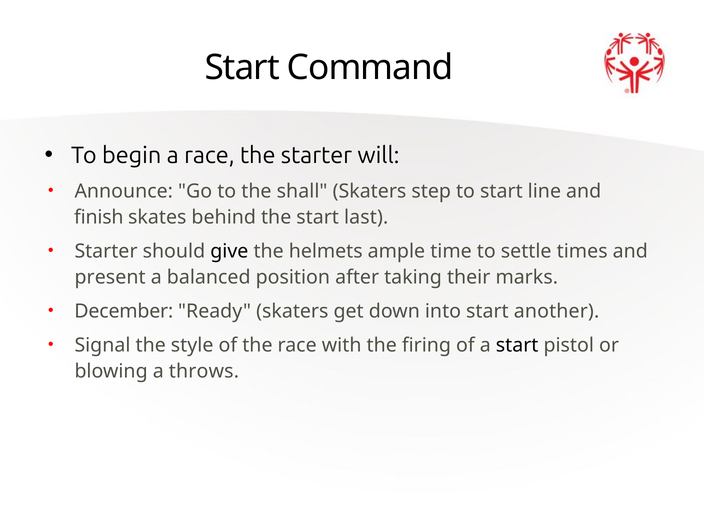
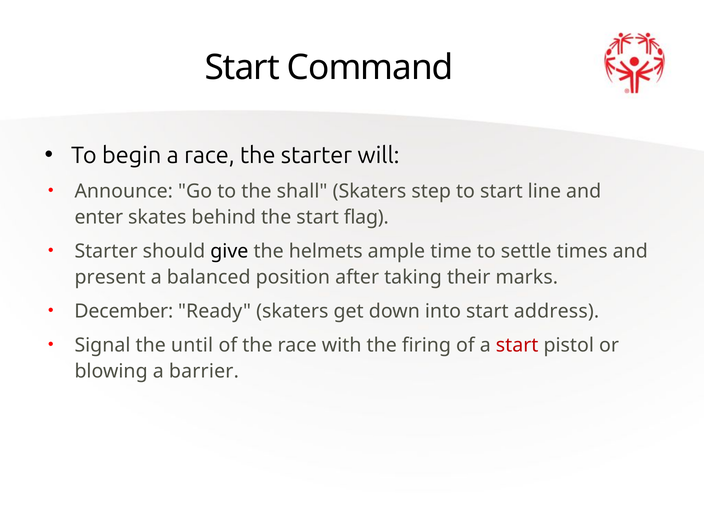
finish: finish -> enter
last: last -> flag
another: another -> address
style: style -> until
start at (517, 345) colour: black -> red
throws: throws -> barrier
